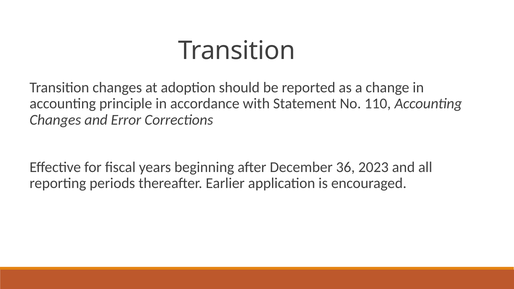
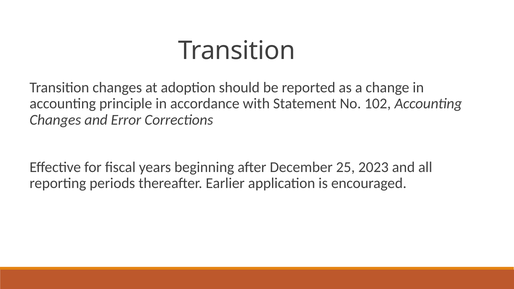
110: 110 -> 102
36: 36 -> 25
